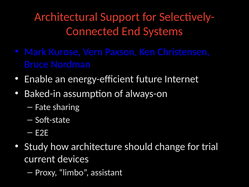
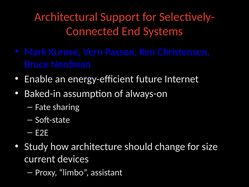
trial: trial -> size
